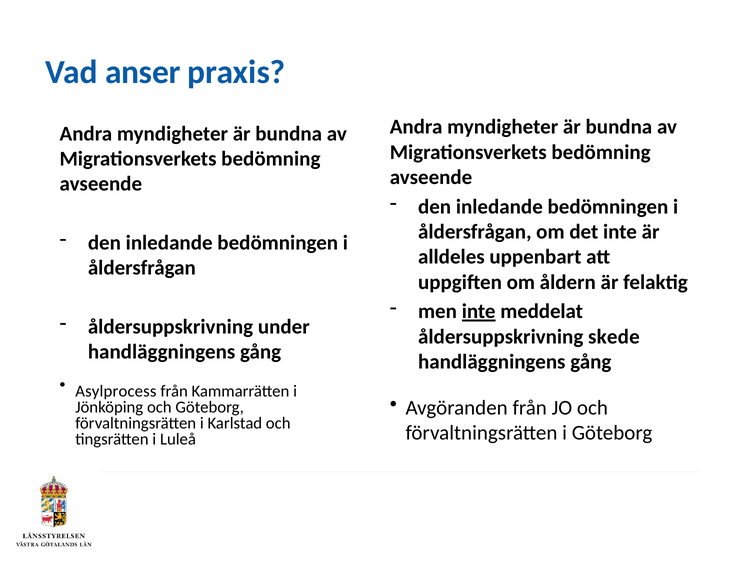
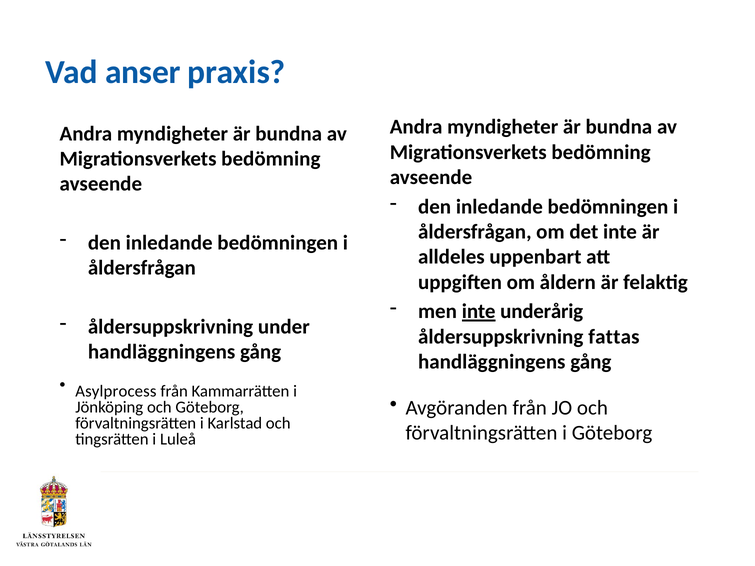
meddelat: meddelat -> underårig
skede: skede -> fattas
